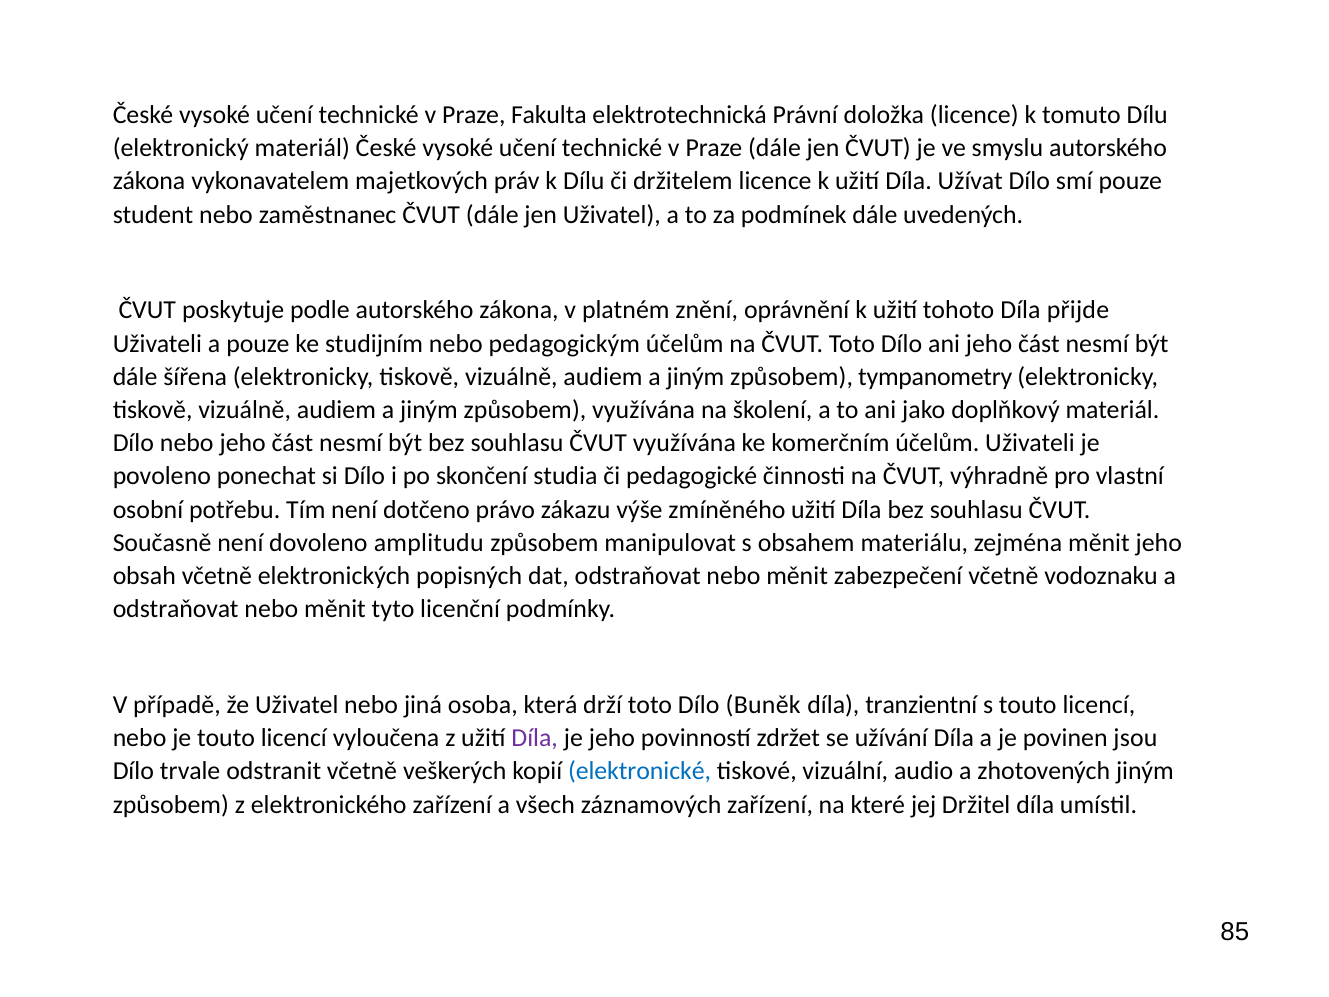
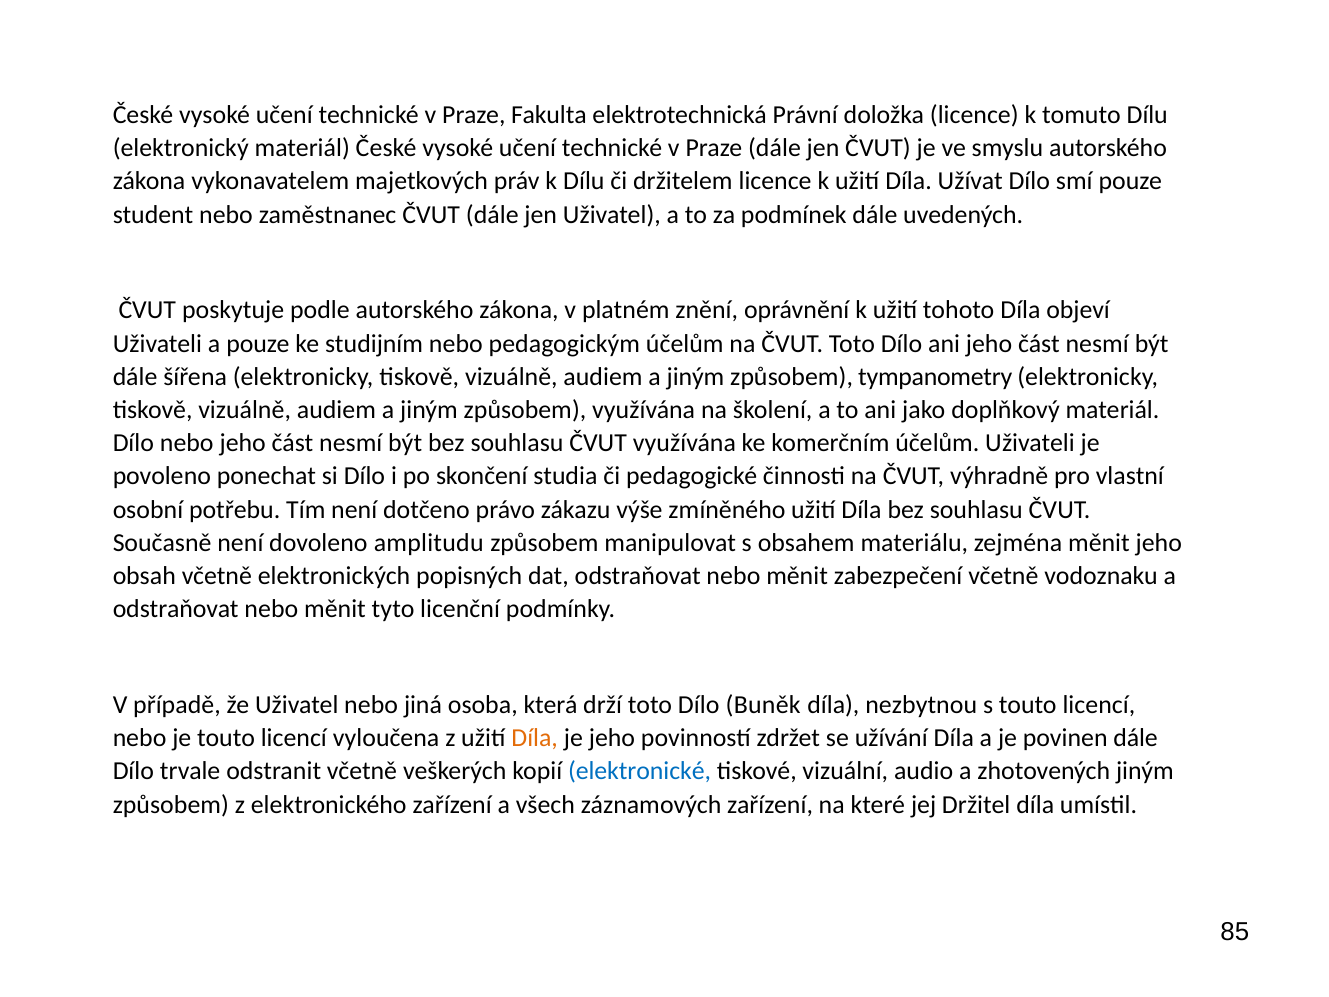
přijde: přijde -> objeví
tranzientní: tranzientní -> nezbytnou
Díla at (535, 738) colour: purple -> orange
povinen jsou: jsou -> dále
